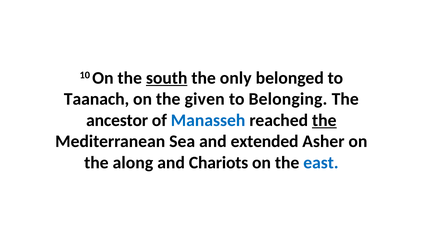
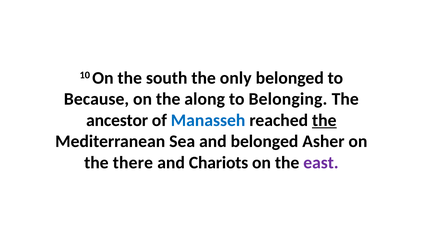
south underline: present -> none
Taanach: Taanach -> Because
given: given -> along
and extended: extended -> belonged
along: along -> there
east colour: blue -> purple
